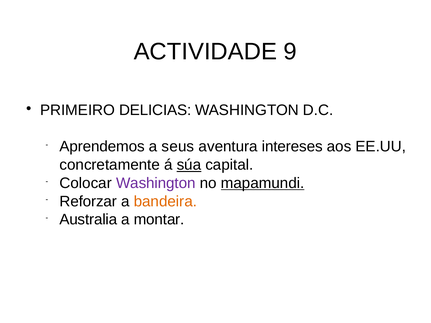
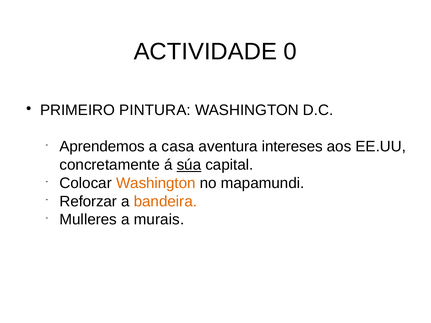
9: 9 -> 0
DELICIAS: DELICIAS -> PINTURA
seus: seus -> casa
Washington at (156, 183) colour: purple -> orange
mapamundi underline: present -> none
Australia: Australia -> Mulleres
montar: montar -> murais
